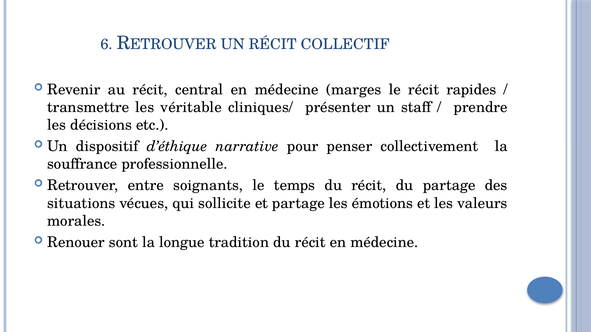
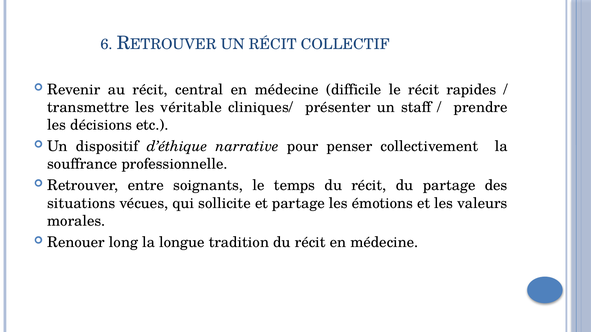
marges: marges -> difficile
sont: sont -> long
